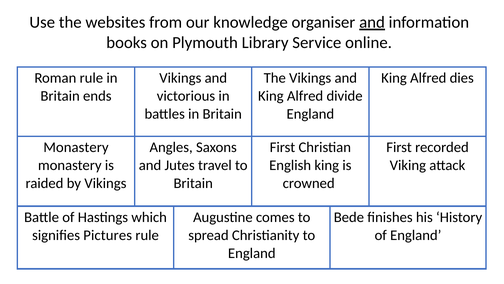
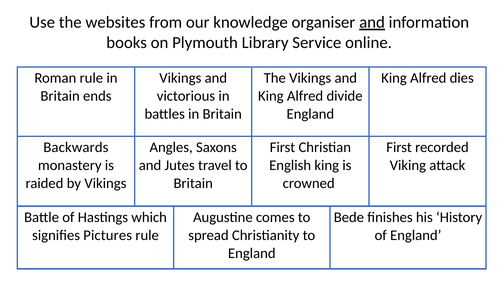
Monastery at (76, 147): Monastery -> Backwards
